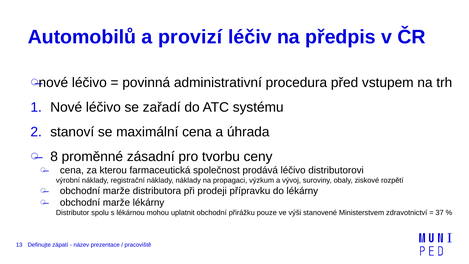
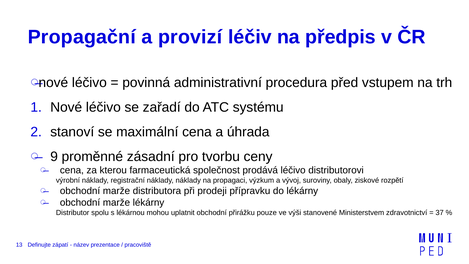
Automobilů: Automobilů -> Propagační
8: 8 -> 9
